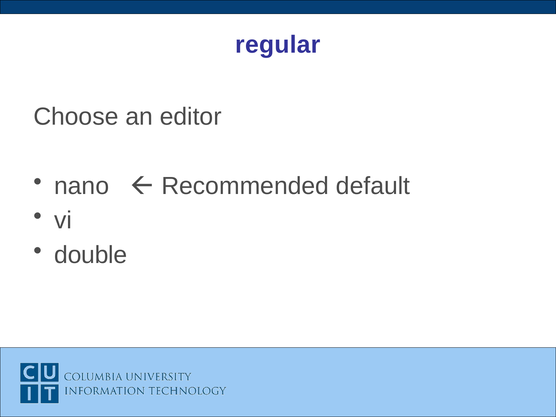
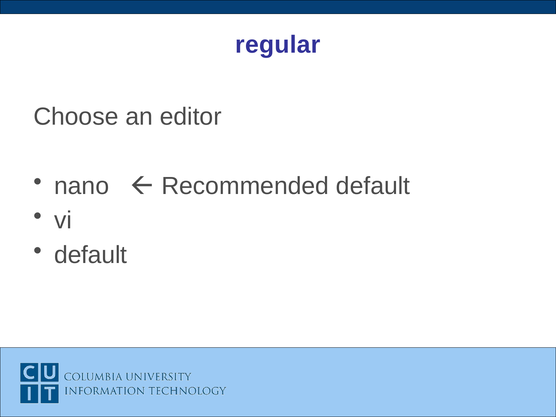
double at (91, 255): double -> default
